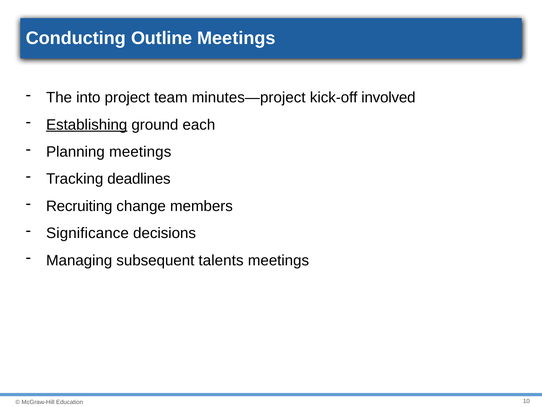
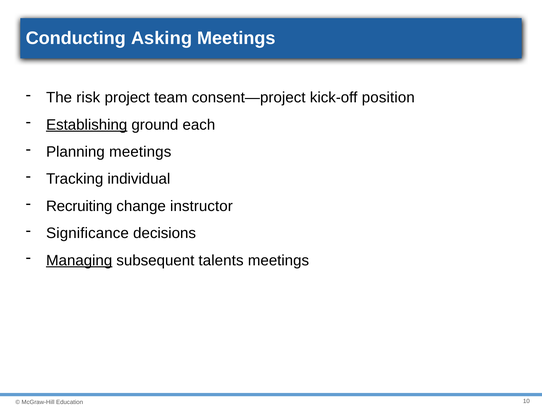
Outline: Outline -> Asking
into: into -> risk
minutes—project: minutes—project -> consent—project
involved: involved -> position
deadlines: deadlines -> individual
members: members -> instructor
Managing underline: none -> present
